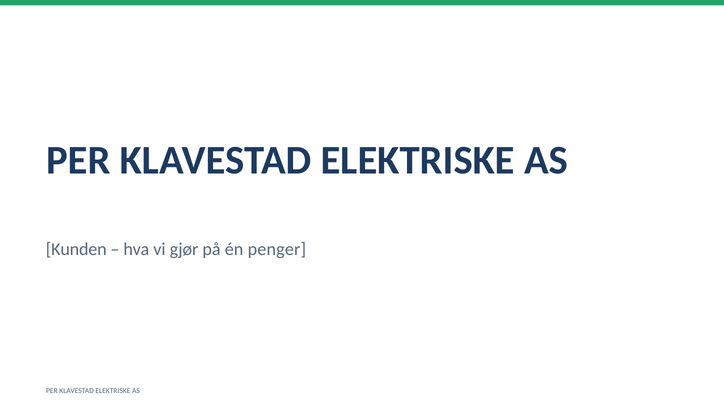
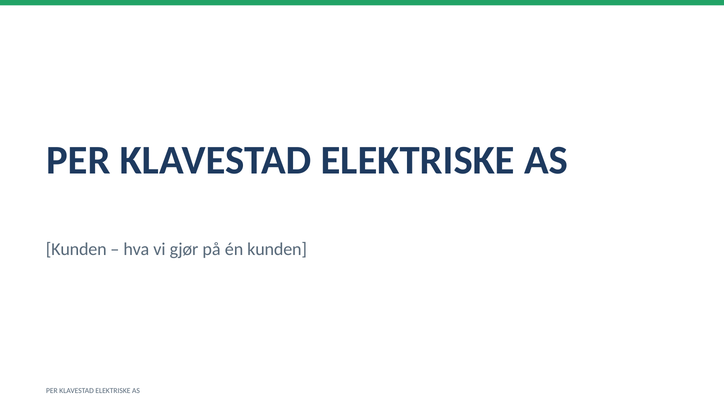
én penger: penger -> kunden
